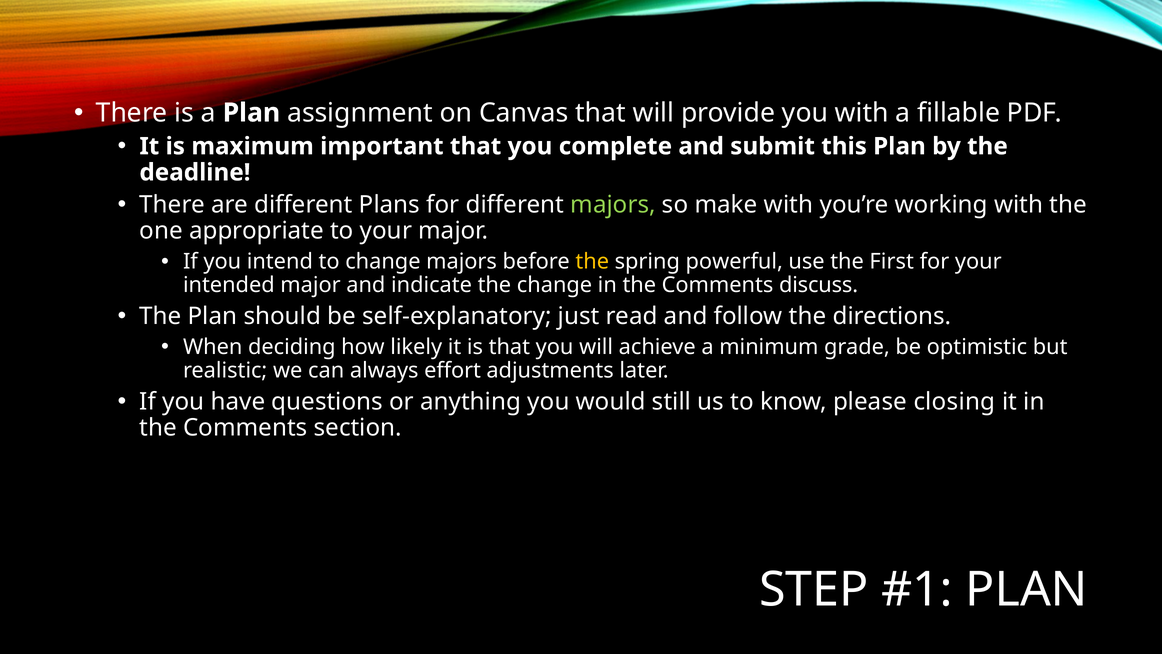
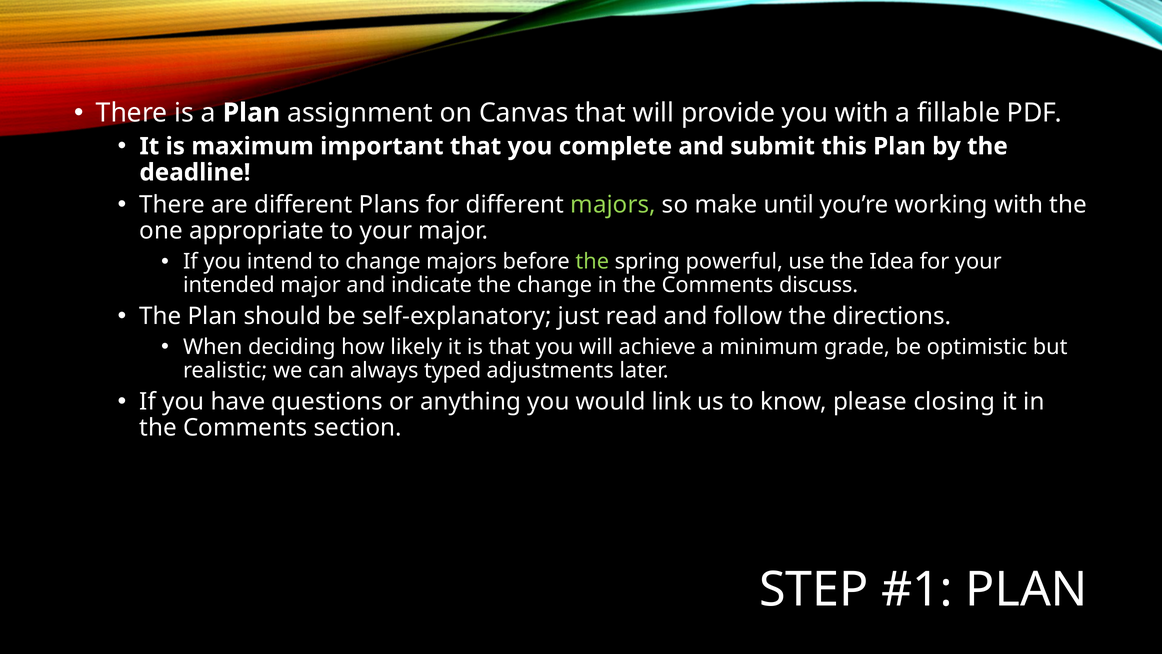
make with: with -> until
the at (592, 262) colour: yellow -> light green
First: First -> Idea
effort: effort -> typed
still: still -> link
